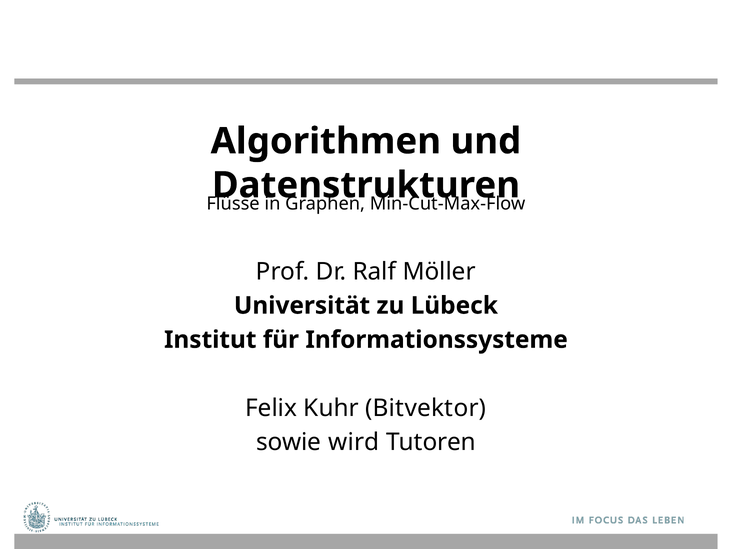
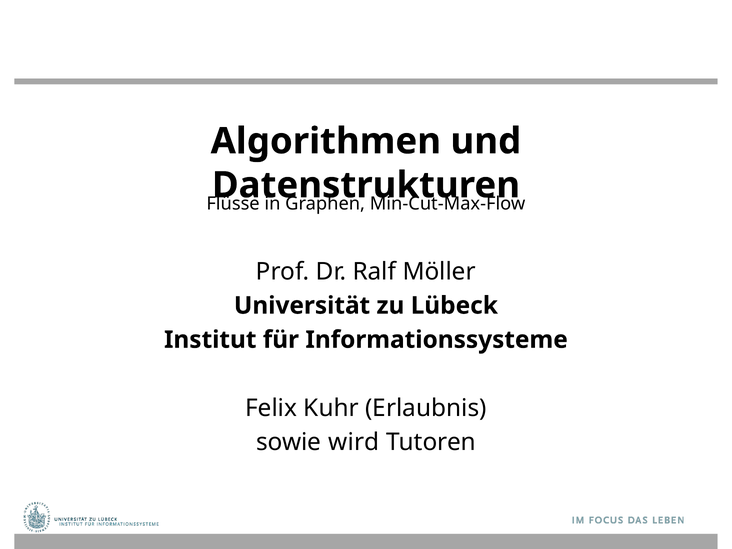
Bitvektor: Bitvektor -> Erlaubnis
